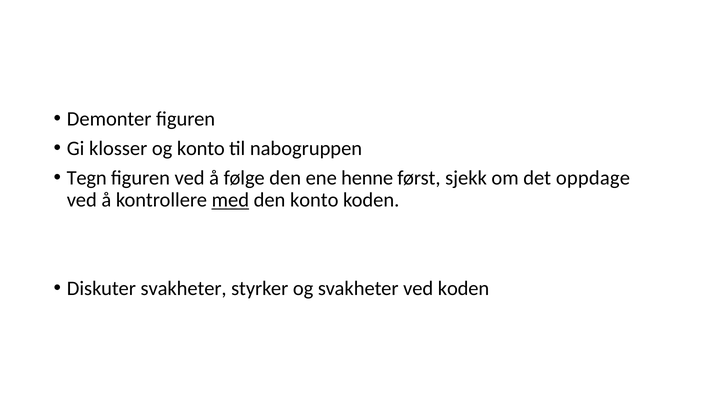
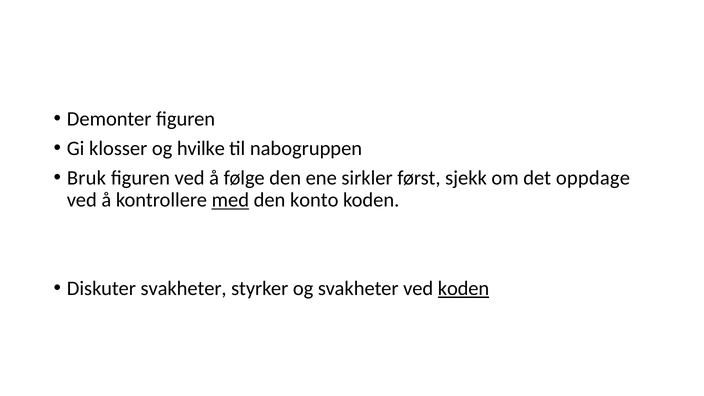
og konto: konto -> hvilke
Tegn: Tegn -> Bruk
henne: henne -> sirkler
koden at (464, 288) underline: none -> present
